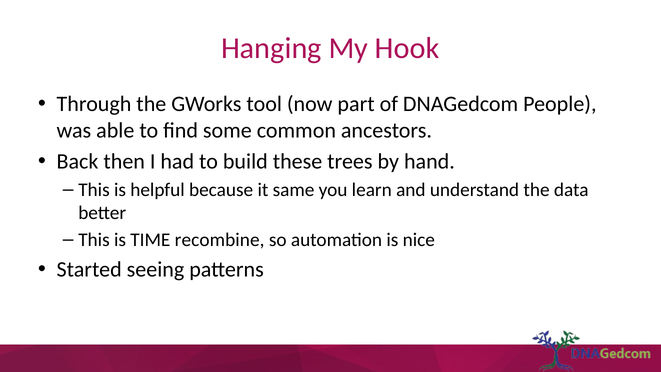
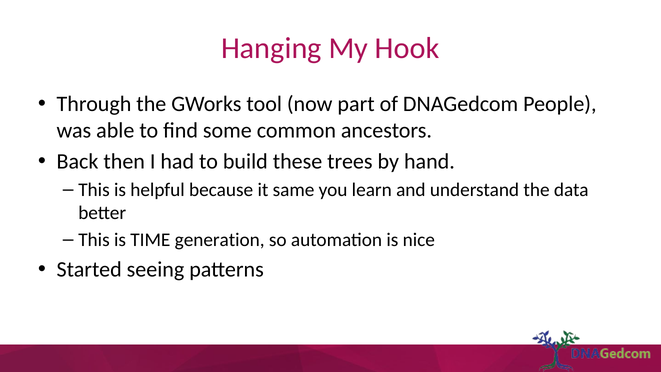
recombine: recombine -> generation
